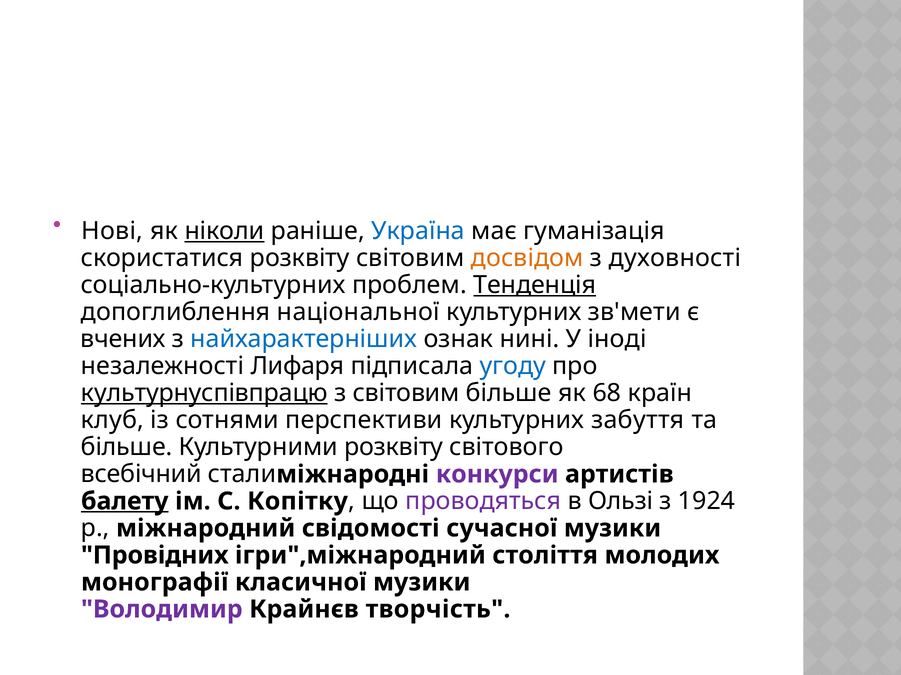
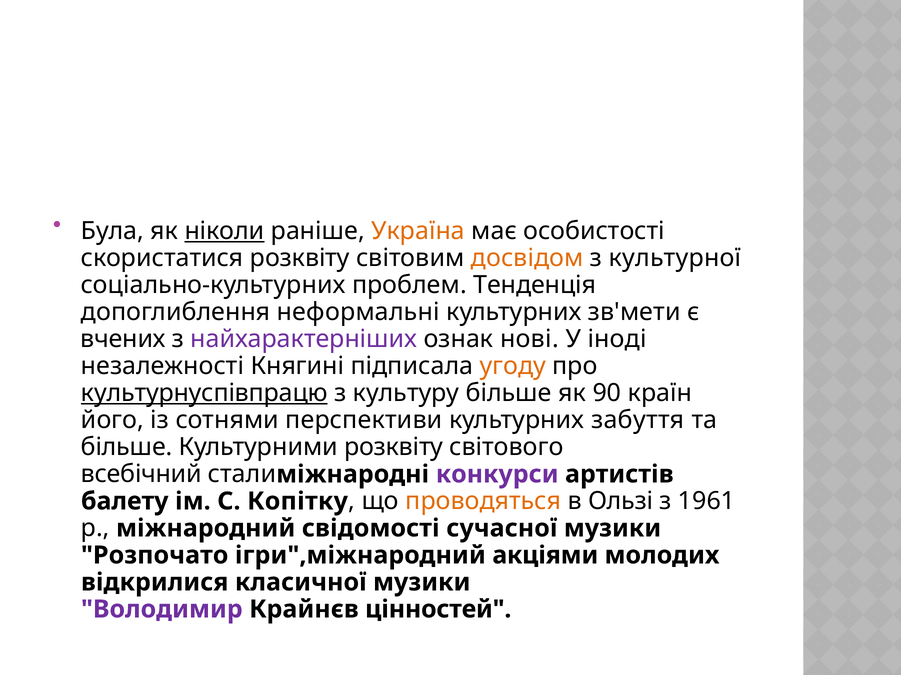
Нові: Нові -> Була
Україна colour: blue -> orange
гуманізація: гуманізація -> особистості
духовності: духовності -> культурної
Тенденція underline: present -> none
національної: національної -> неформальні
найхарактерніших colour: blue -> purple
нині: нині -> нові
Лифаря: Лифаря -> Княгині
угоду colour: blue -> orange
з світовим: світовим -> культуру
68: 68 -> 90
клуб: клуб -> його
балету underline: present -> none
проводяться colour: purple -> orange
1924: 1924 -> 1961
Провідних: Провідних -> Розпочато
століття: століття -> акціями
монографії: монографії -> відкрилися
творчість: творчість -> цінностей
